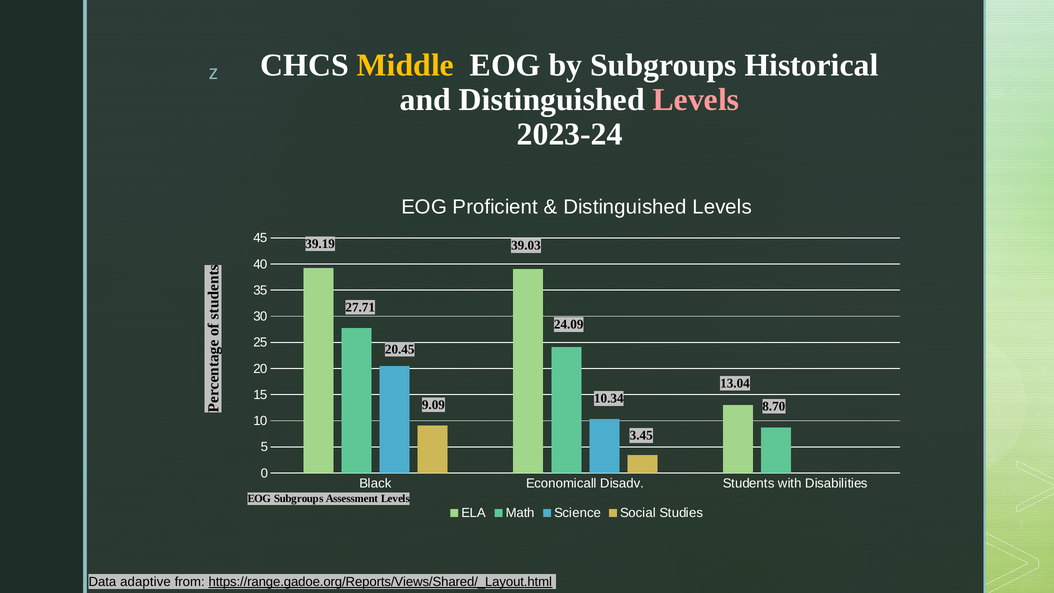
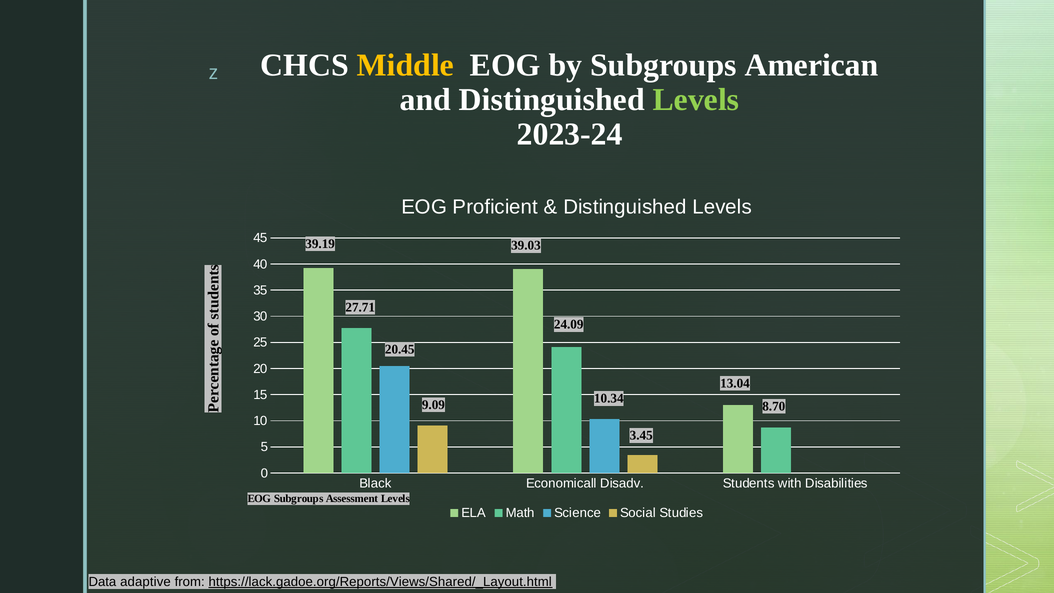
Historical: Historical -> American
Levels at (696, 100) colour: pink -> light green
https://range.gadoe.org/Reports/Views/Shared/_Layout.html: https://range.gadoe.org/Reports/Views/Shared/_Layout.html -> https://lack.gadoe.org/Reports/Views/Shared/_Layout.html
